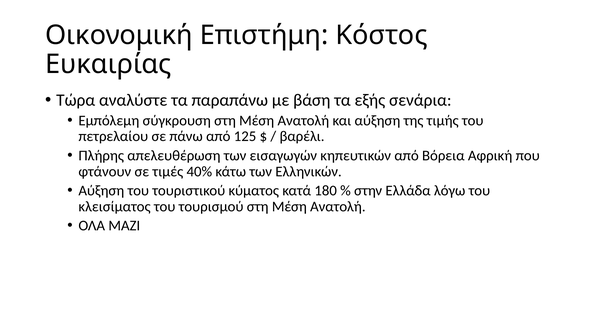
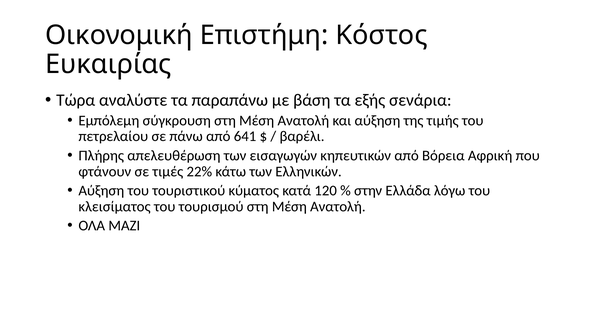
125: 125 -> 641
40%: 40% -> 22%
180: 180 -> 120
